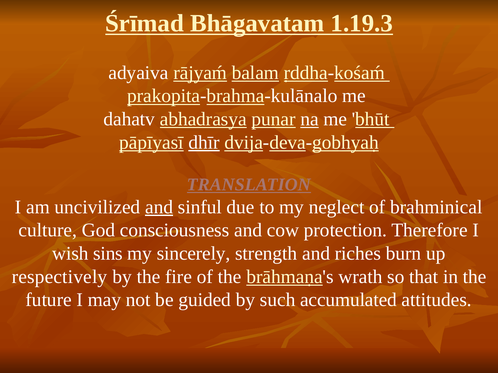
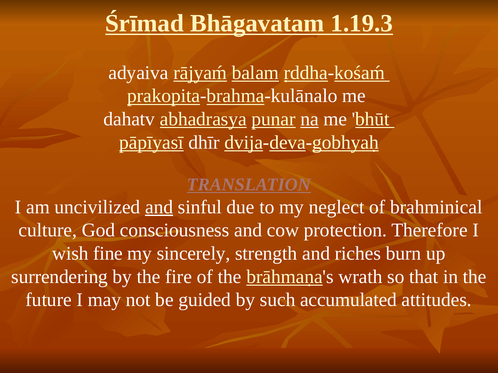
dhīr underline: present -> none
sins: sins -> fine
respectively: respectively -> surrendering
